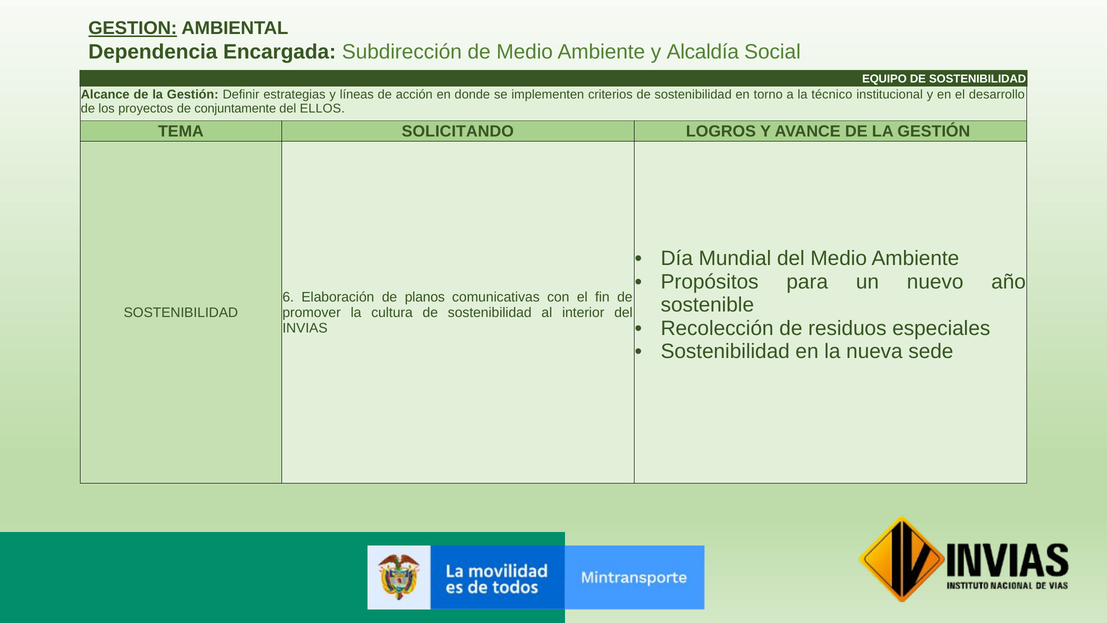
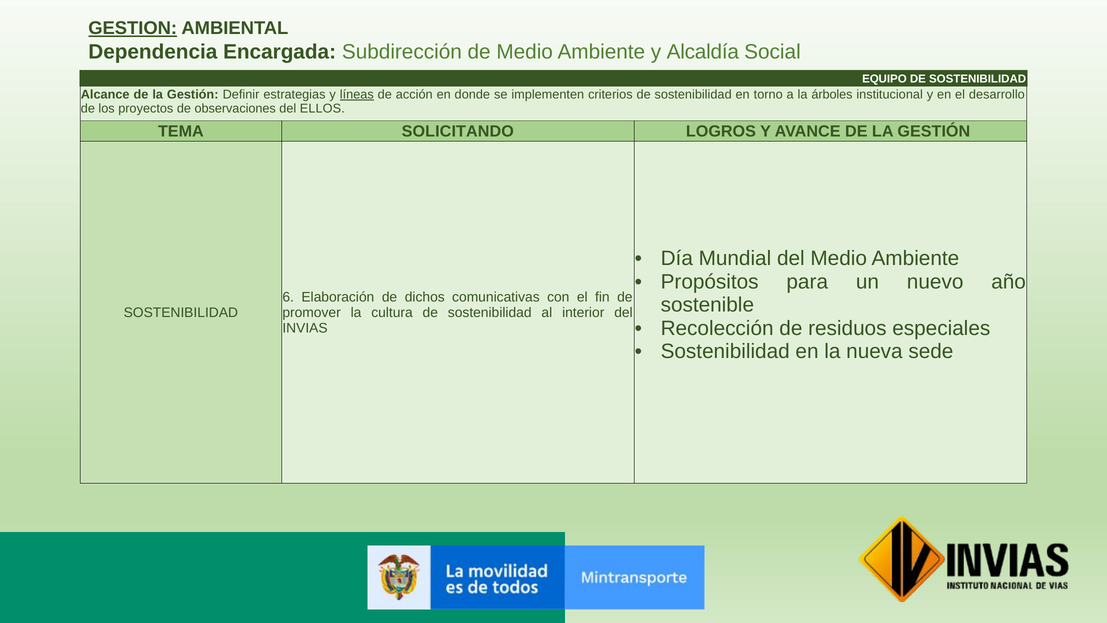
líneas underline: none -> present
técnico: técnico -> árboles
conjuntamente: conjuntamente -> observaciones
planos: planos -> dichos
